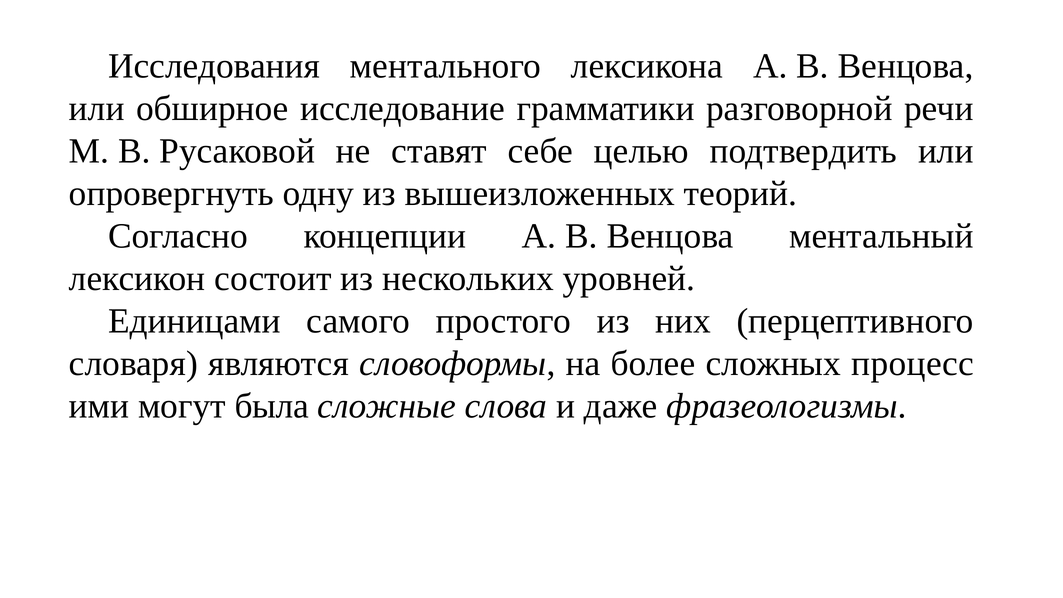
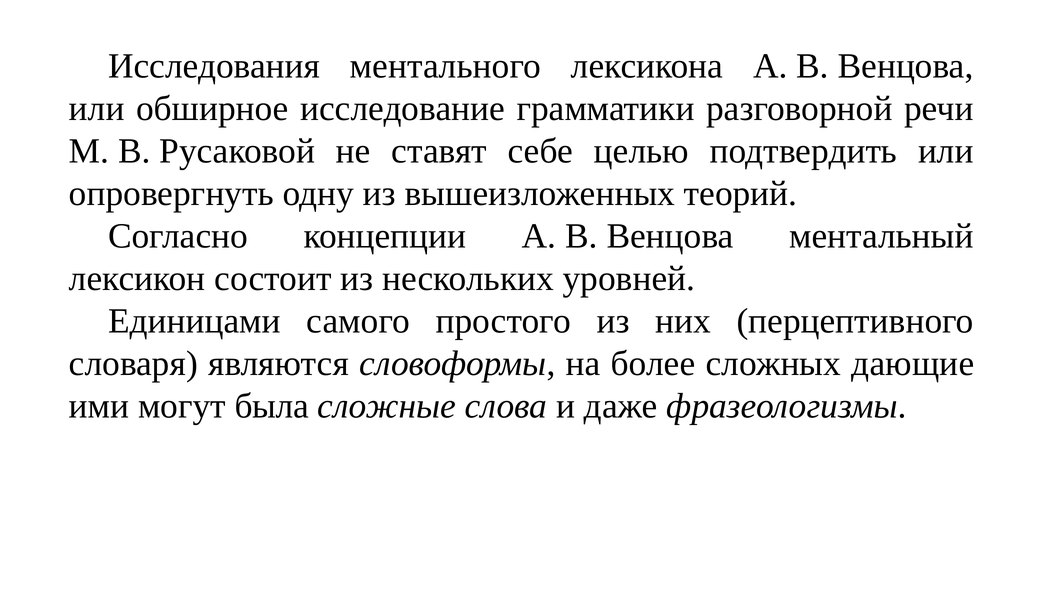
процесс: процесс -> дающие
